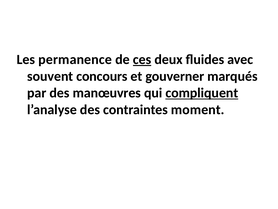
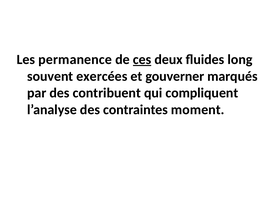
avec: avec -> long
concours: concours -> exercées
manœuvres: manœuvres -> contribuent
compliquent underline: present -> none
